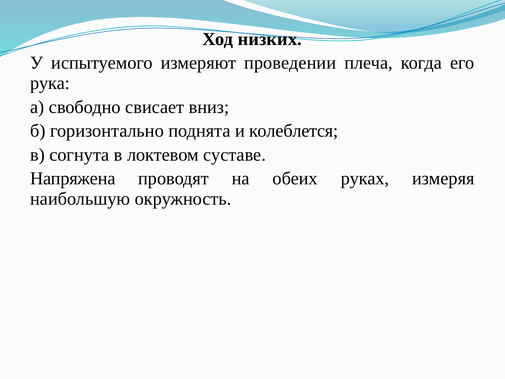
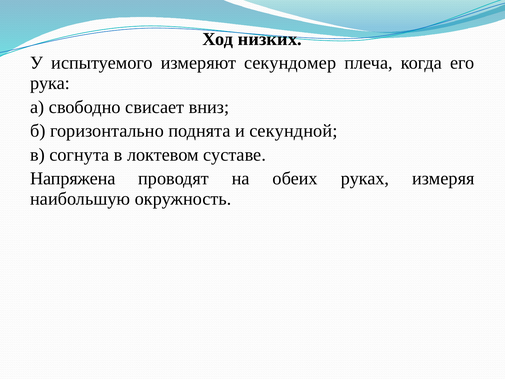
проведении: проведении -> секундомер
колеблется: колеблется -> секундной
